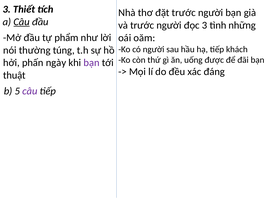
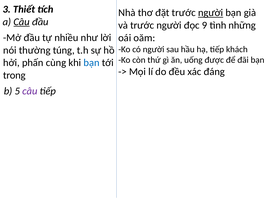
người at (211, 13) underline: none -> present
đọc 3: 3 -> 9
phẩm: phẩm -> nhiều
ngày: ngày -> cùng
bạn at (92, 63) colour: purple -> blue
thuật: thuật -> trong
